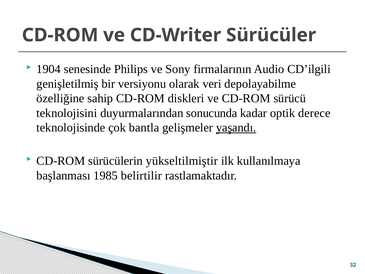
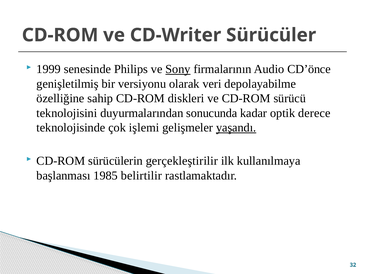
1904: 1904 -> 1999
Sony underline: none -> present
CD’ilgili: CD’ilgili -> CD’önce
bantla: bantla -> işlemi
yükseltilmiştir: yükseltilmiştir -> gerçekleştirilir
